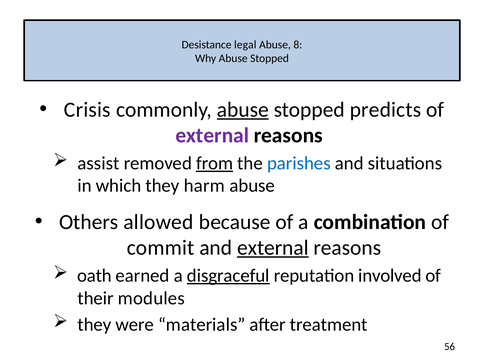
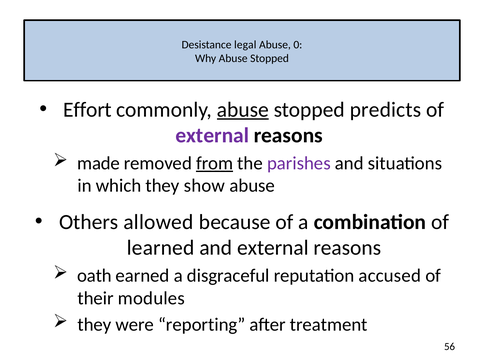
8: 8 -> 0
Crisis: Crisis -> Effort
assist: assist -> made
parishes colour: blue -> purple
harm: harm -> show
commit: commit -> learned
external at (273, 248) underline: present -> none
disgraceful underline: present -> none
involved: involved -> accused
materials: materials -> reporting
